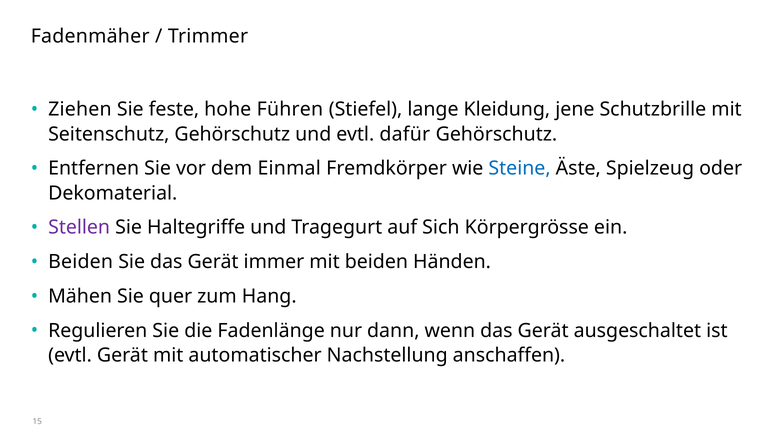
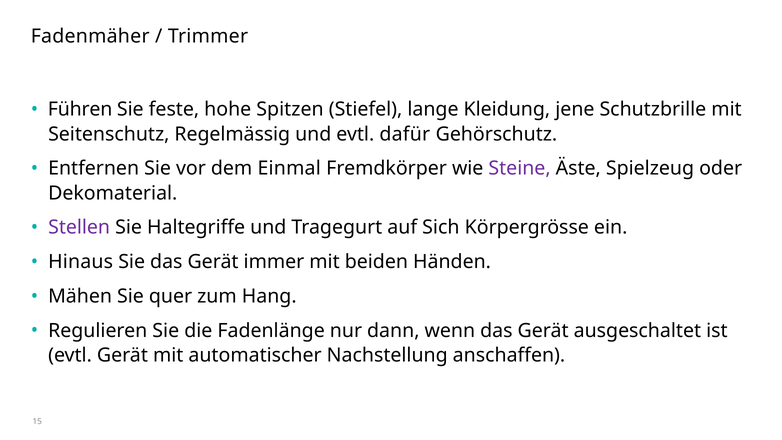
Ziehen: Ziehen -> Führen
Führen: Führen -> Spitzen
Seitenschutz Gehörschutz: Gehörschutz -> Regelmässig
Steine colour: blue -> purple
Beiden at (81, 262): Beiden -> Hinaus
